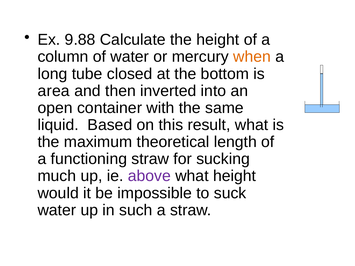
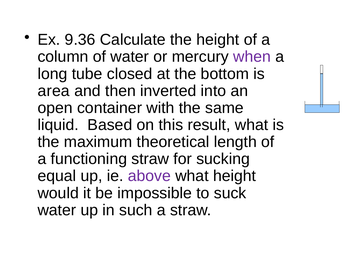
9.88: 9.88 -> 9.36
when colour: orange -> purple
much: much -> equal
